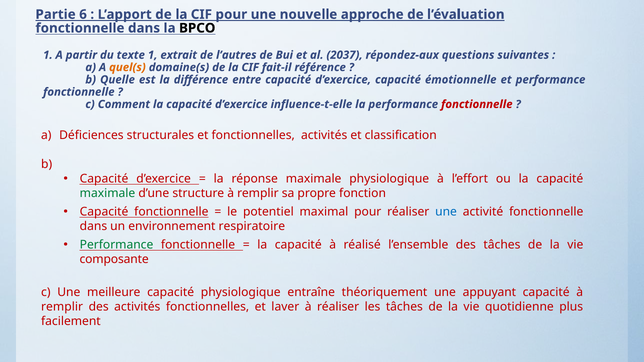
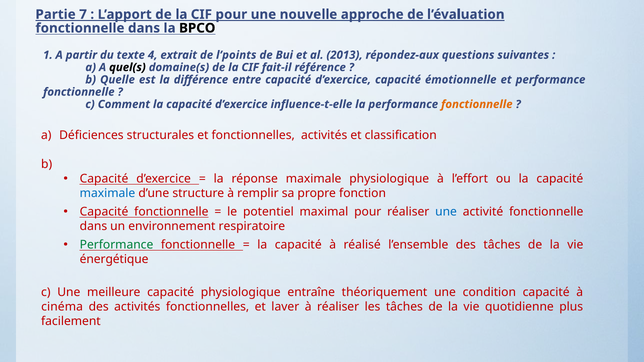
6: 6 -> 7
texte 1: 1 -> 4
l’autres: l’autres -> l’points
2037: 2037 -> 2013
quel(s colour: orange -> black
fonctionnelle at (477, 104) colour: red -> orange
maximale at (107, 193) colour: green -> blue
composante: composante -> énergétique
appuyant: appuyant -> condition
remplir at (62, 307): remplir -> cinéma
